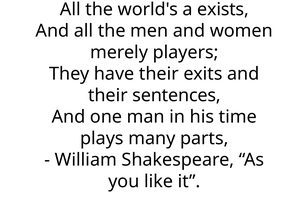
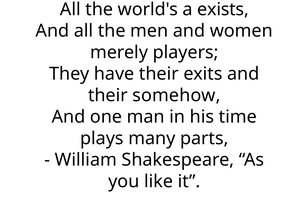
sentences: sentences -> somehow
